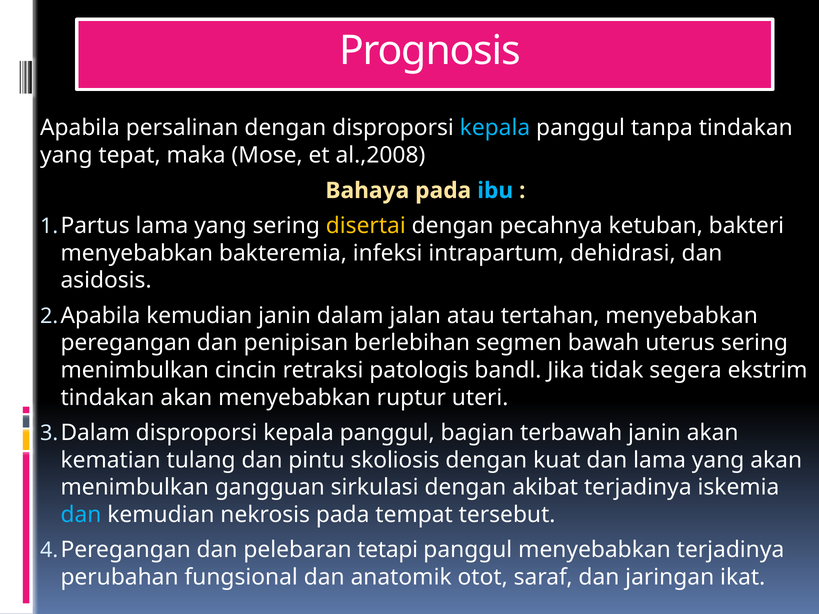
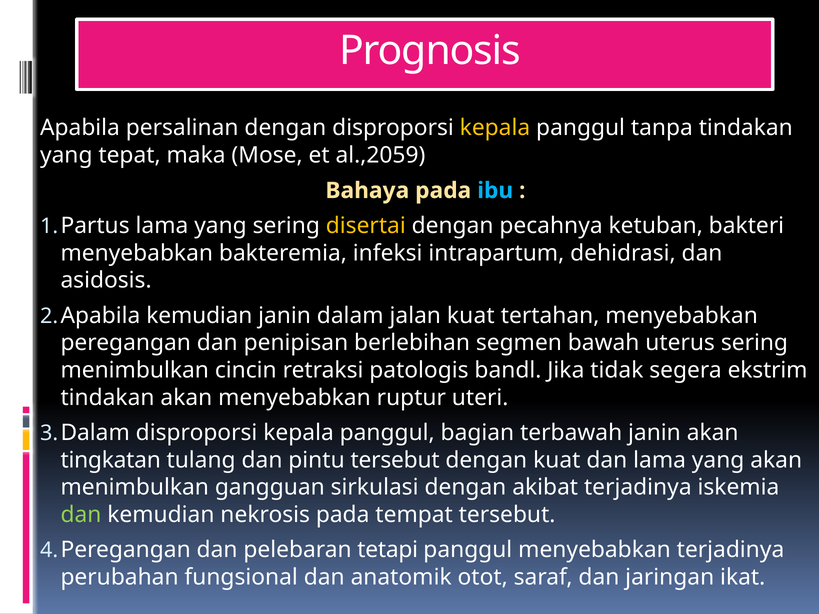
kepala at (495, 128) colour: light blue -> yellow
al.,2008: al.,2008 -> al.,2059
jalan atau: atau -> kuat
kematian: kematian -> tingkatan
pintu skoliosis: skoliosis -> tersebut
dan at (81, 515) colour: light blue -> light green
